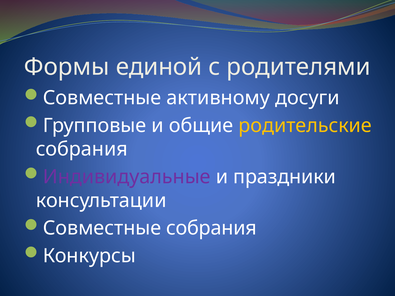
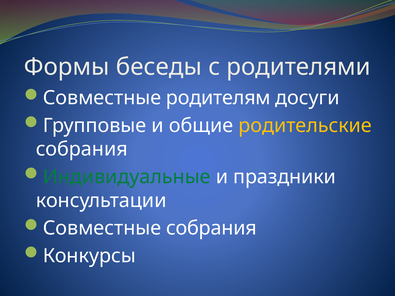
единой: единой -> беседы
активному: активному -> родителям
Индивидуальные colour: purple -> green
